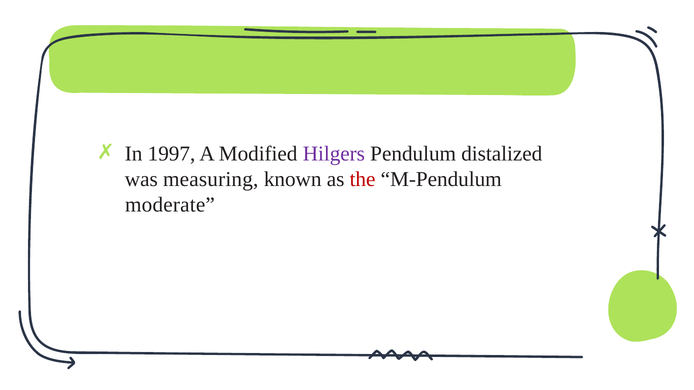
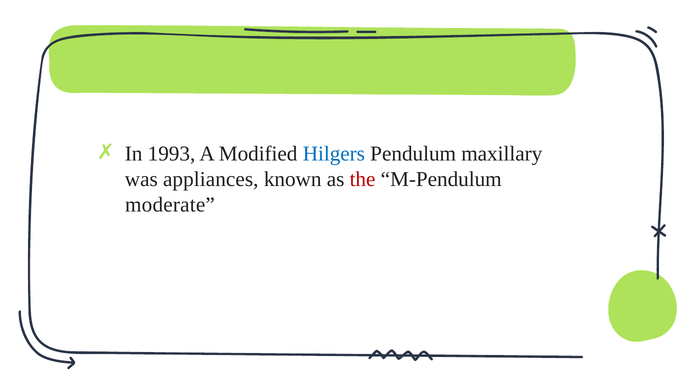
1997: 1997 -> 1993
Hilgers colour: purple -> blue
distalized: distalized -> maxillary
measuring: measuring -> appliances
